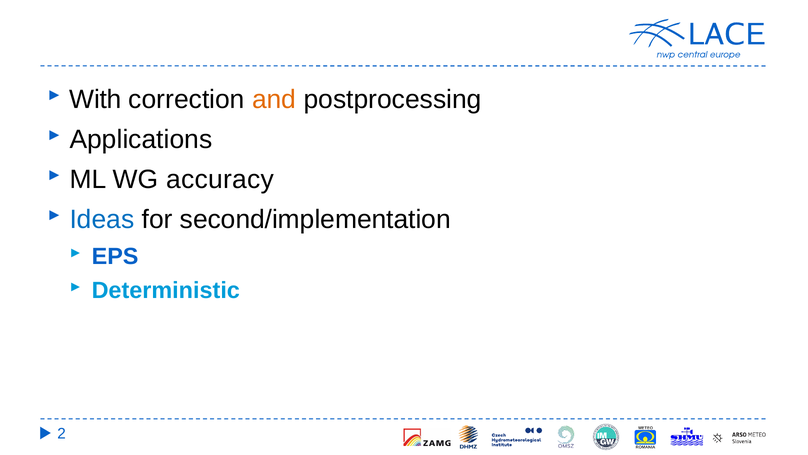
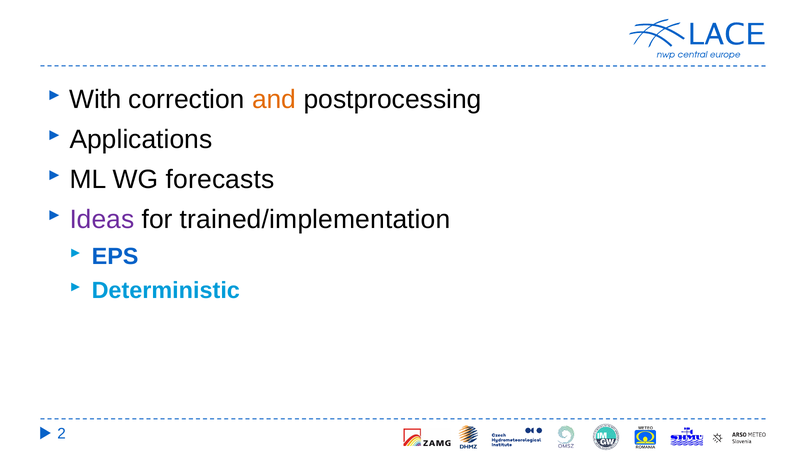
accuracy: accuracy -> forecasts
Ideas colour: blue -> purple
second/implementation: second/implementation -> trained/implementation
